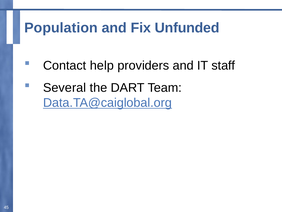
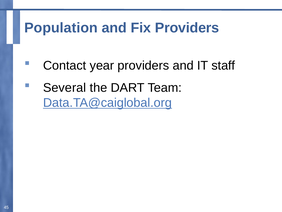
Fix Unfunded: Unfunded -> Providers
help: help -> year
